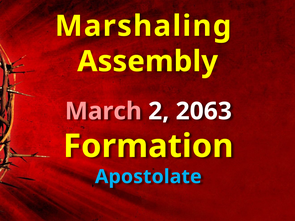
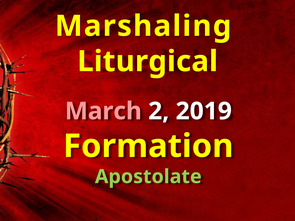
Assembly: Assembly -> Liturgical
2063: 2063 -> 2019
Apostolate colour: light blue -> light green
